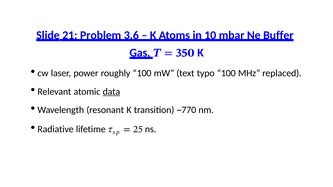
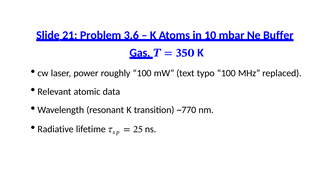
data underline: present -> none
